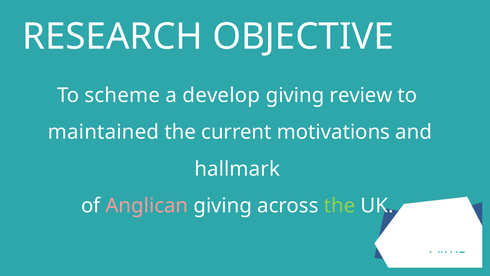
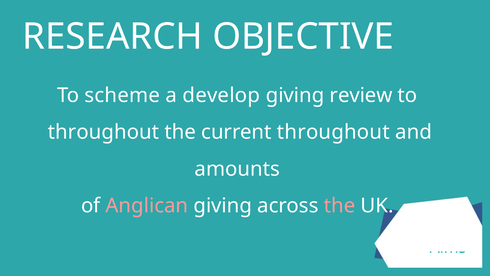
maintained at (103, 132): maintained -> throughout
current motivations: motivations -> throughout
hallmark: hallmark -> amounts
the at (339, 205) colour: light green -> pink
